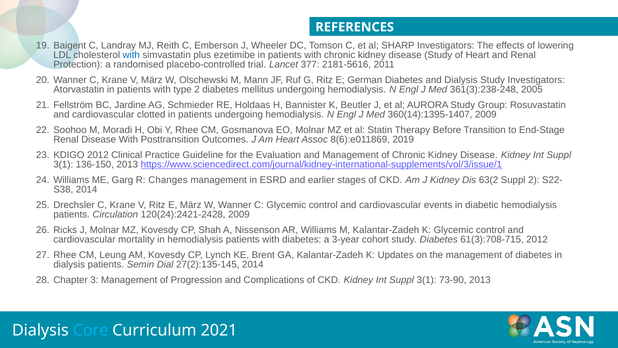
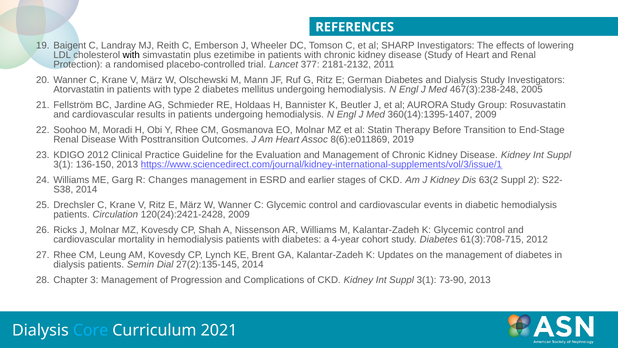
with at (131, 55) colour: blue -> black
2181-5616: 2181-5616 -> 2181-2132
361(3):238-248: 361(3):238-248 -> 467(3):238-248
clotted: clotted -> results
3-year: 3-year -> 4-year
